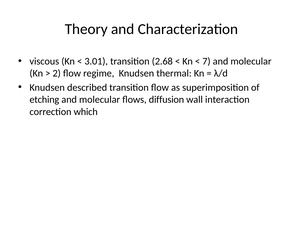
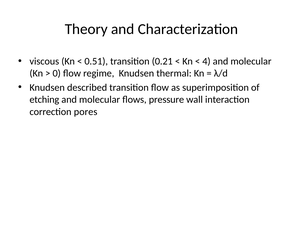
3.01: 3.01 -> 0.51
2.68: 2.68 -> 0.21
7: 7 -> 4
2: 2 -> 0
diffusion: diffusion -> pressure
which: which -> pores
